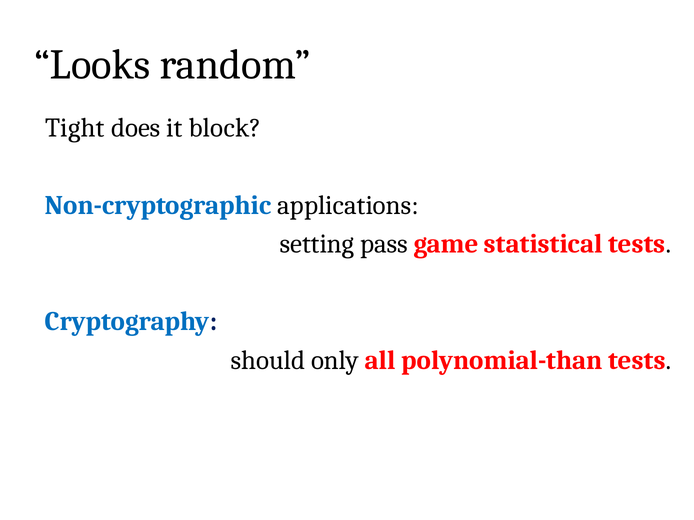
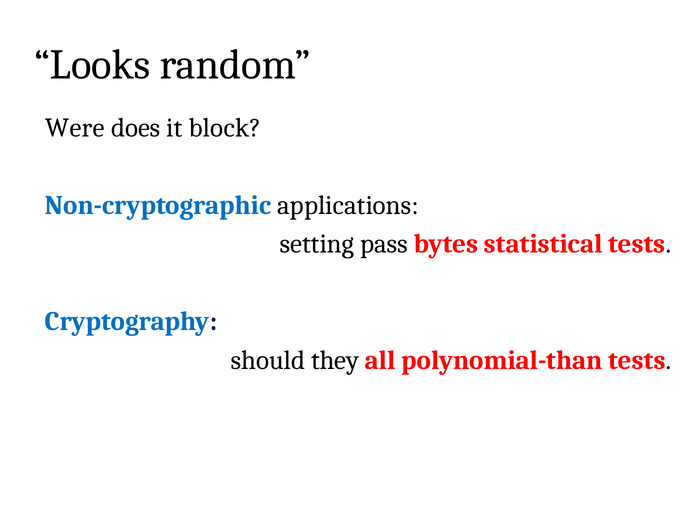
Tight: Tight -> Were
game: game -> bytes
only: only -> they
